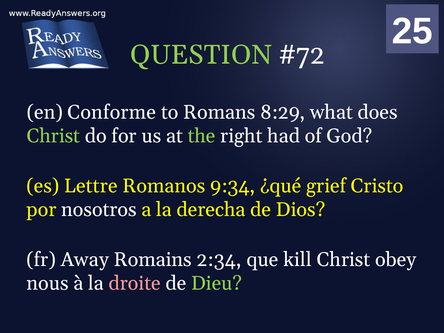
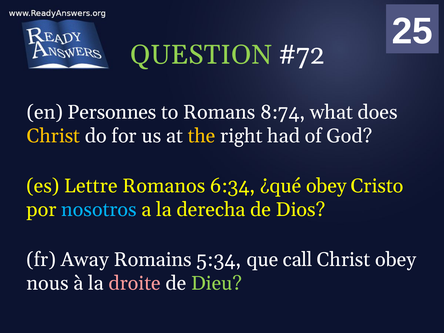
Conforme: Conforme -> Personnes
8:29: 8:29 -> 8:74
Christ at (53, 136) colour: light green -> yellow
the colour: light green -> yellow
9:34: 9:34 -> 6:34
¿qué grief: grief -> obey
nosotros colour: white -> light blue
2:34: 2:34 -> 5:34
kill: kill -> call
